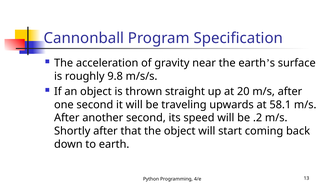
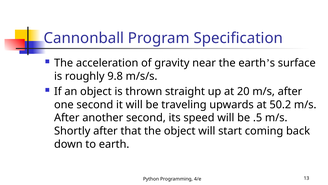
58.1: 58.1 -> 50.2
.2: .2 -> .5
